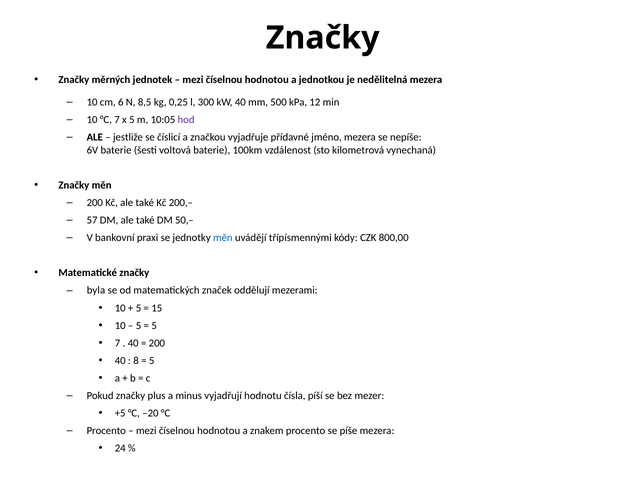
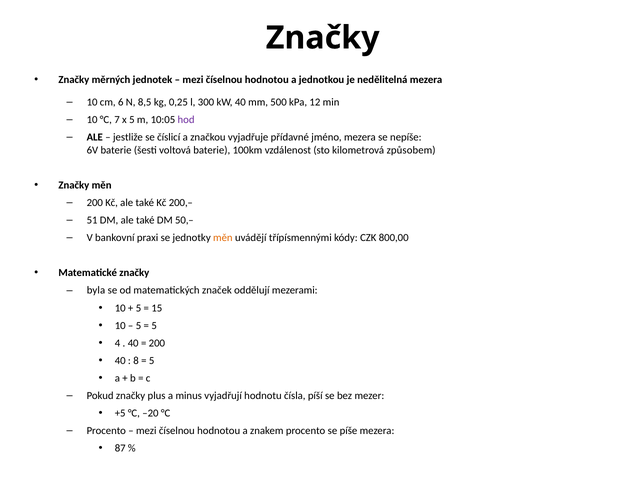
vynechaná: vynechaná -> způsobem
57: 57 -> 51
měn at (223, 238) colour: blue -> orange
7 at (118, 343): 7 -> 4
24: 24 -> 87
